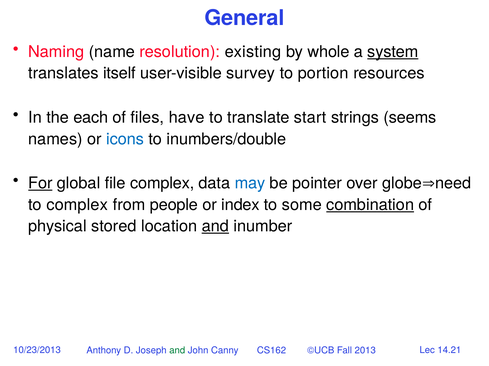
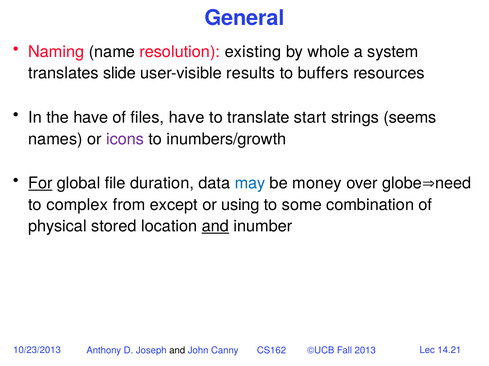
system underline: present -> none
itself: itself -> slide
survey: survey -> results
portion: portion -> buffers
the each: each -> have
icons colour: blue -> purple
inumbers/double: inumbers/double -> inumbers/growth
file complex: complex -> duration
pointer: pointer -> money
people: people -> except
index: index -> using
combination underline: present -> none
and at (177, 351) colour: green -> black
